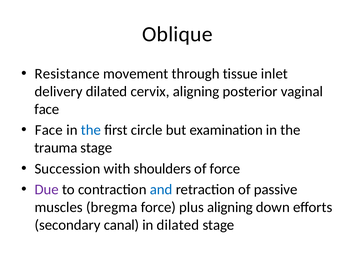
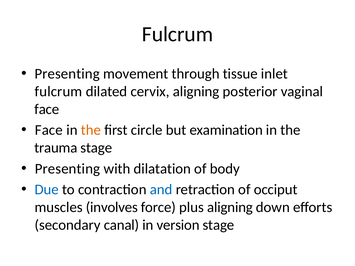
Oblique at (177, 34): Oblique -> Fulcrum
Resistance at (67, 74): Resistance -> Presenting
delivery at (59, 92): delivery -> fulcrum
the at (91, 130) colour: blue -> orange
Succession at (67, 169): Succession -> Presenting
shoulders: shoulders -> dilatation
of force: force -> body
Due colour: purple -> blue
passive: passive -> occiput
bregma: bregma -> involves
in dilated: dilated -> version
